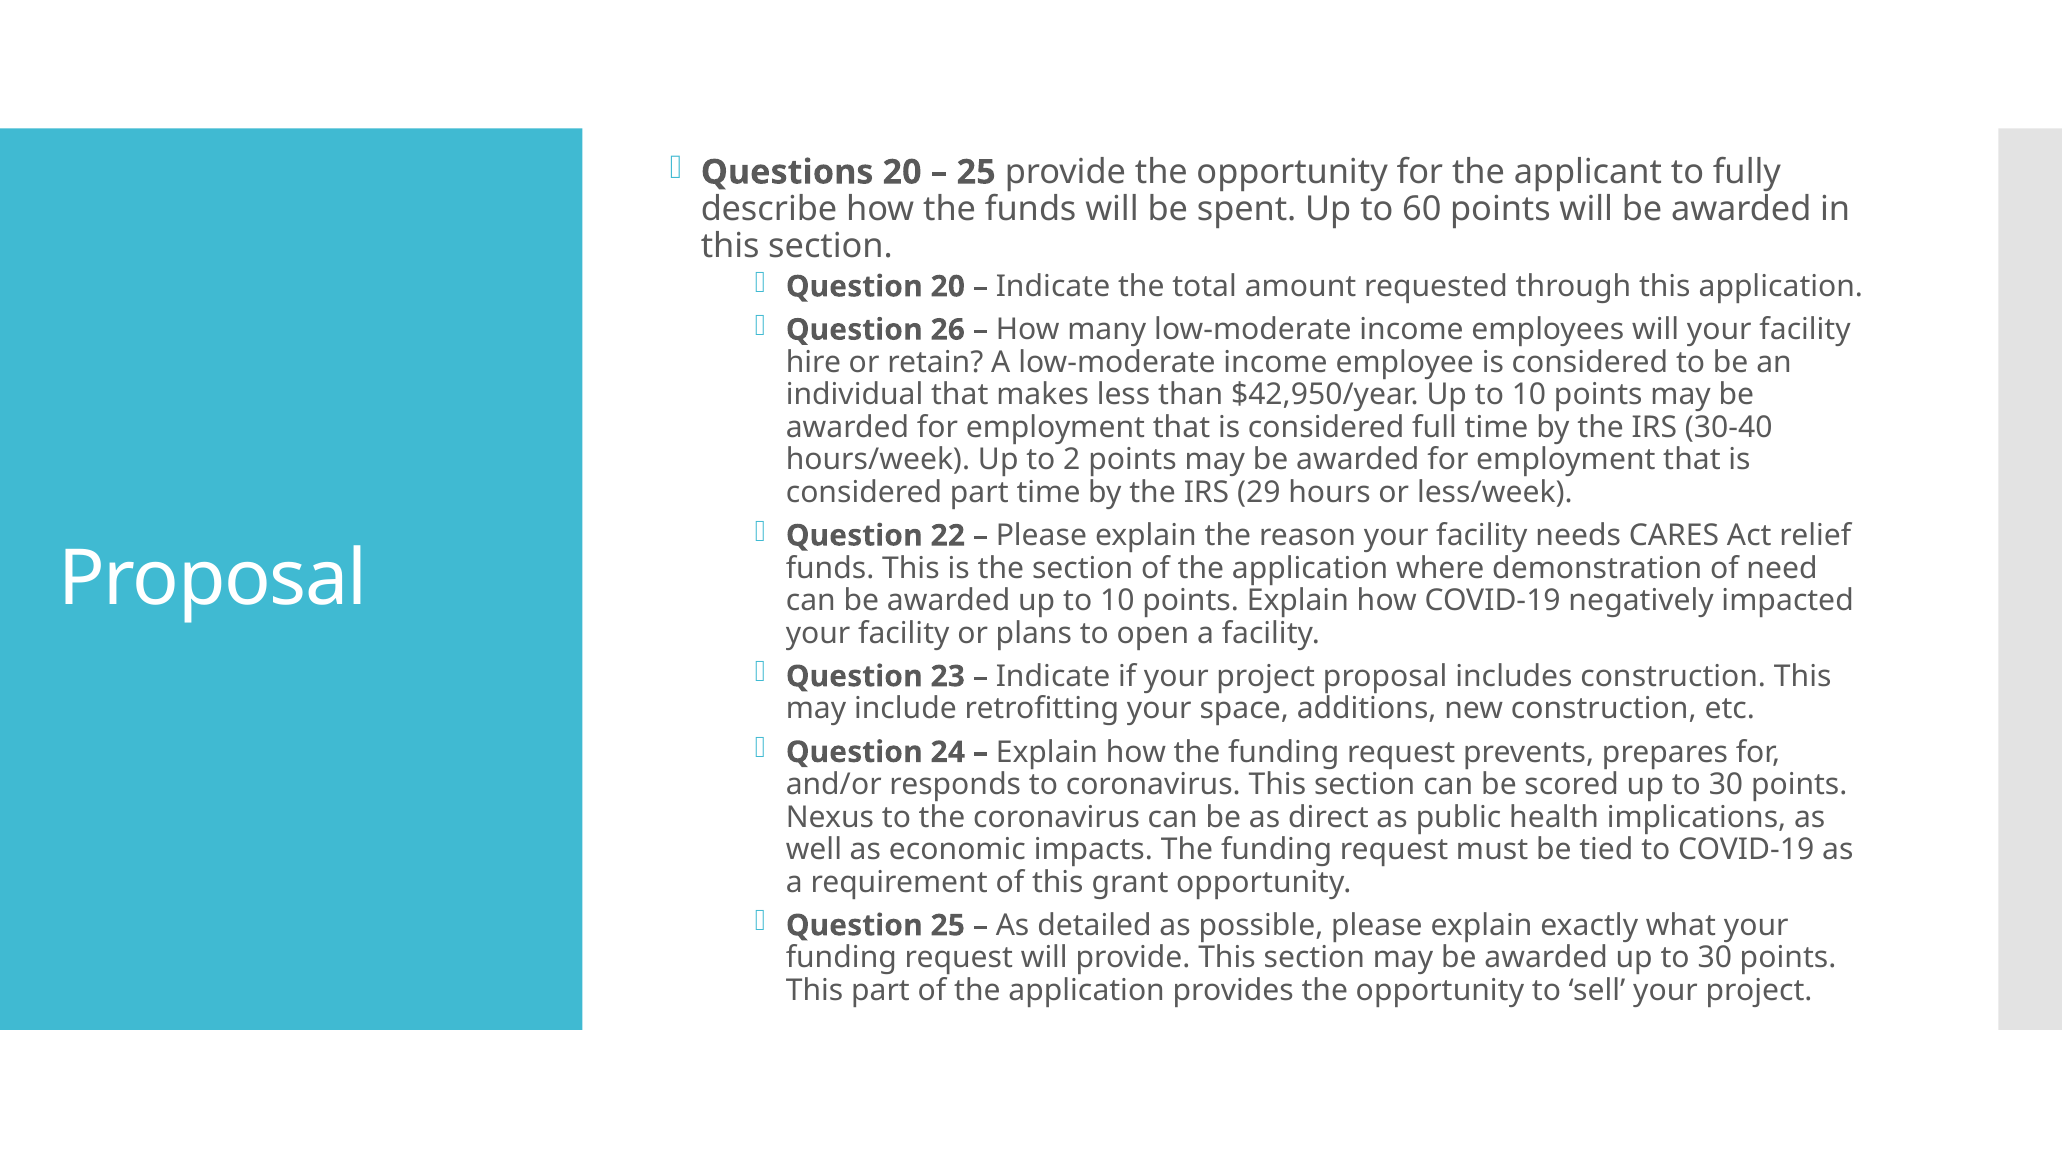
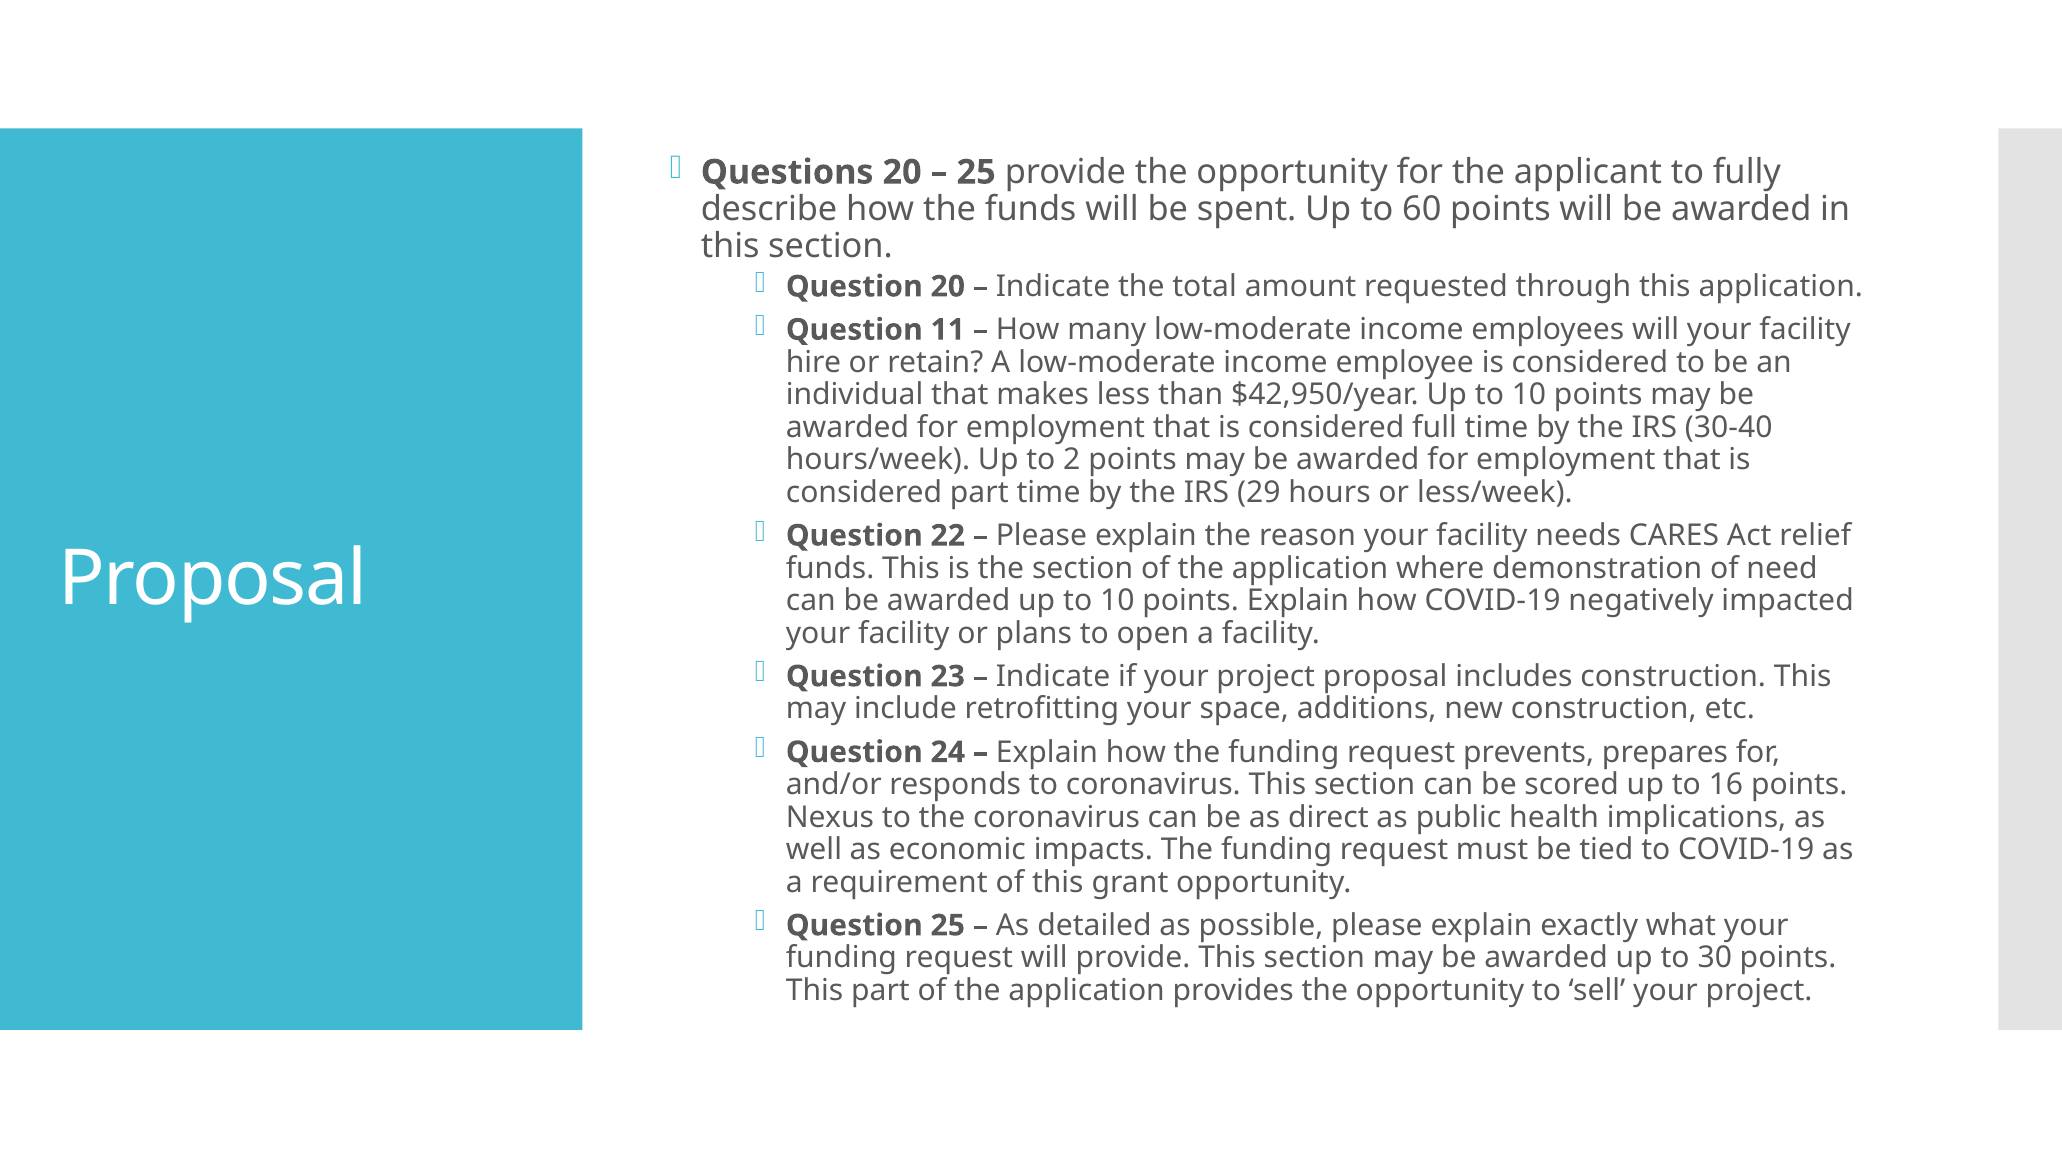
26: 26 -> 11
scored up to 30: 30 -> 16
